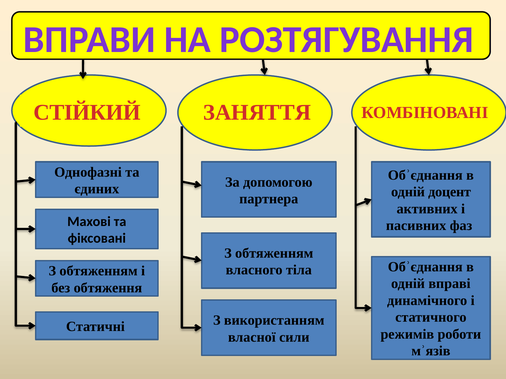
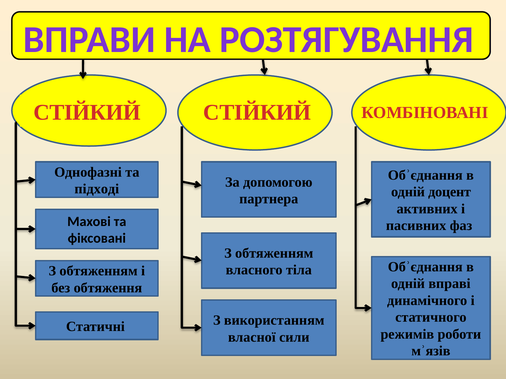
ЗАНЯТТЯ at (257, 112): ЗАНЯТТЯ -> СТІЙКИЙ
єдиних: єдиних -> підході
